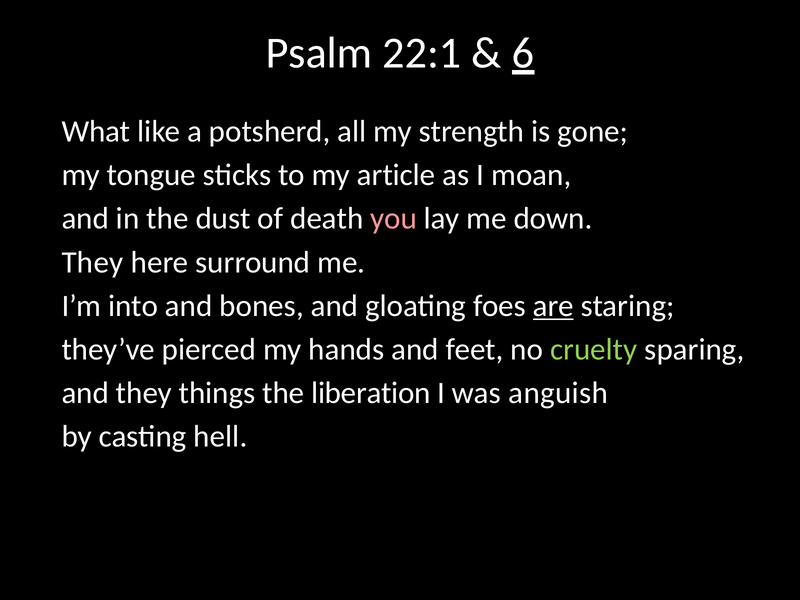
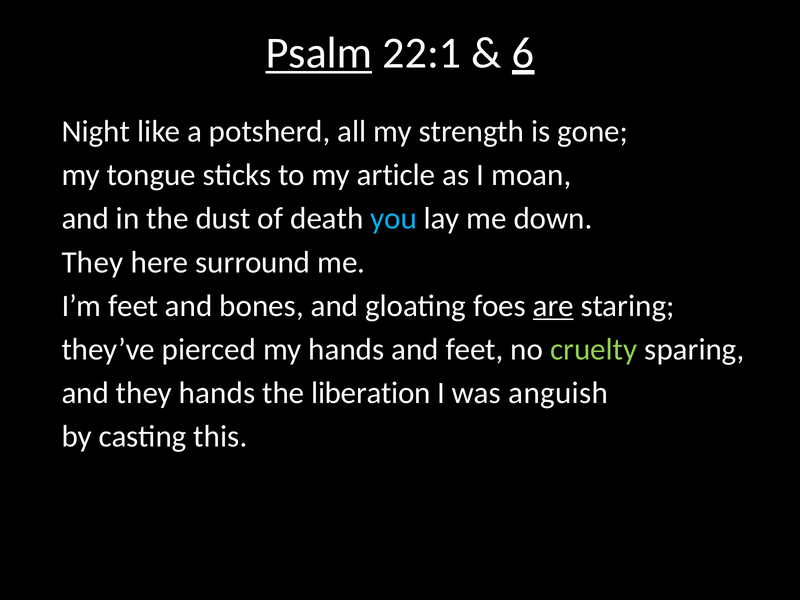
Psalm underline: none -> present
What: What -> Night
you colour: pink -> light blue
I’m into: into -> feet
they things: things -> hands
hell: hell -> this
